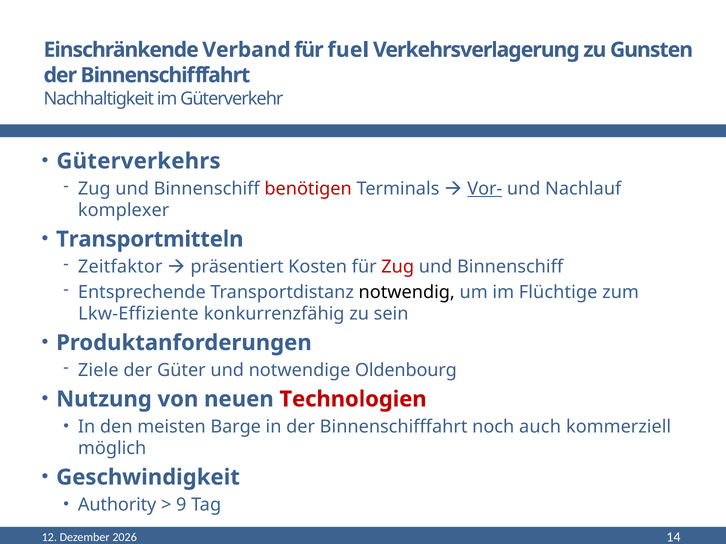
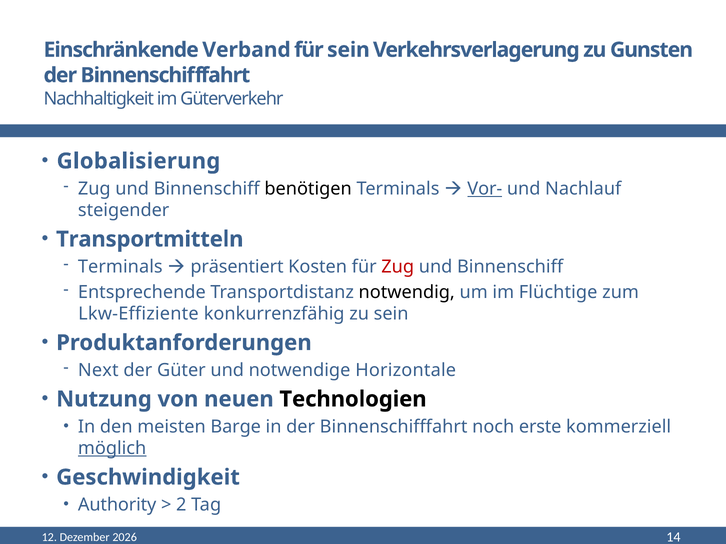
für fuel: fuel -> sein
Güterverkehrs: Güterverkehrs -> Globalisierung
benötigen colour: red -> black
komplexer: komplexer -> steigender
Zeitfaktor at (120, 267): Zeitfaktor -> Terminals
Ziele: Ziele -> Next
Oldenbourg: Oldenbourg -> Horizontale
Technologien colour: red -> black
auch: auch -> erste
möglich underline: none -> present
9: 9 -> 2
